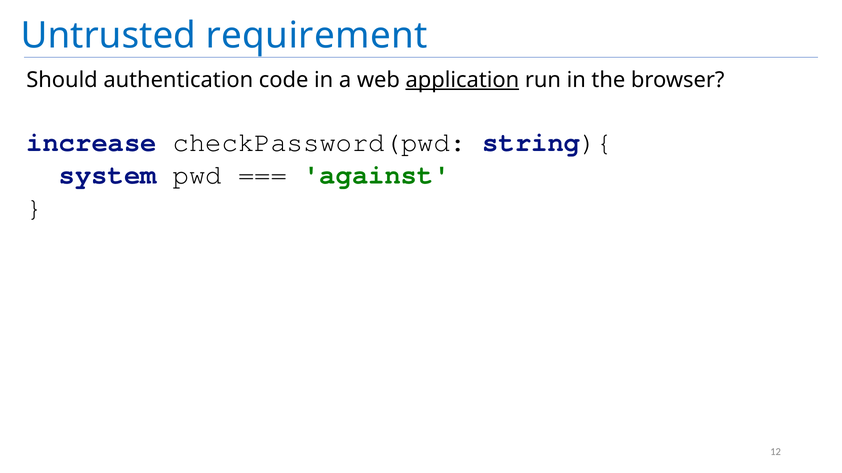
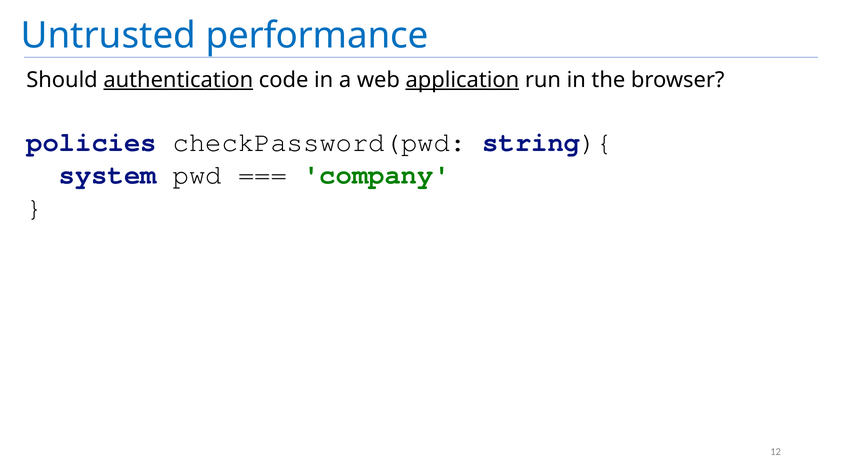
requirement: requirement -> performance
authentication underline: none -> present
increase: increase -> policies
against: against -> company
